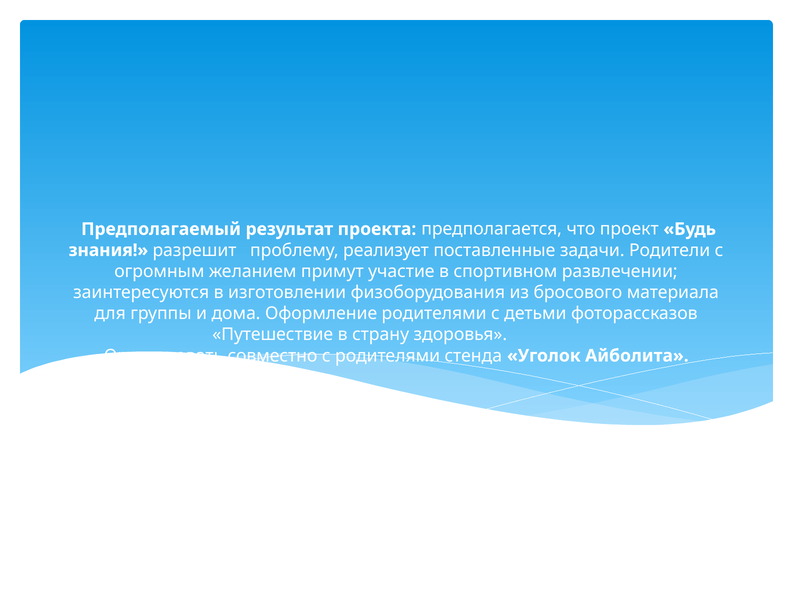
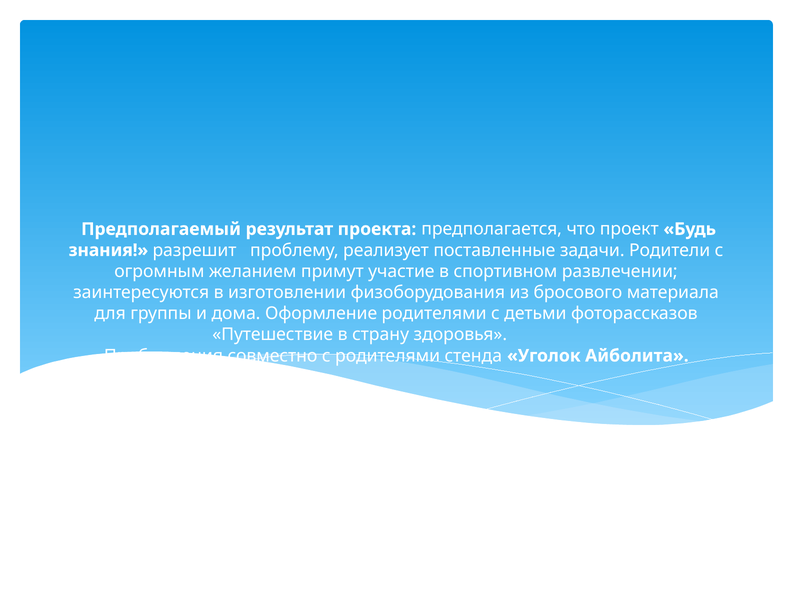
Организовать: Организовать -> Пробуждения
